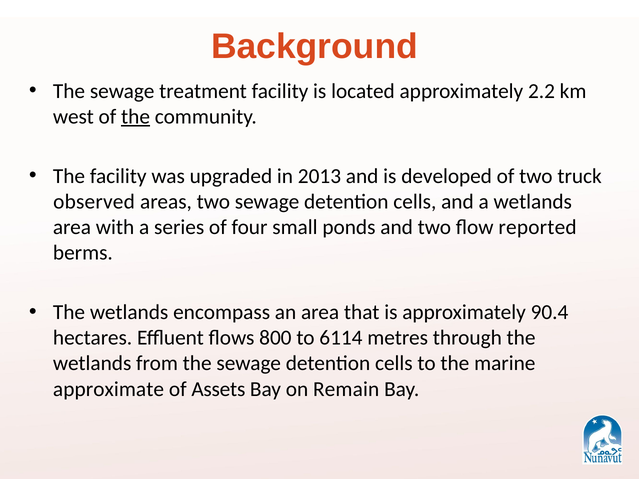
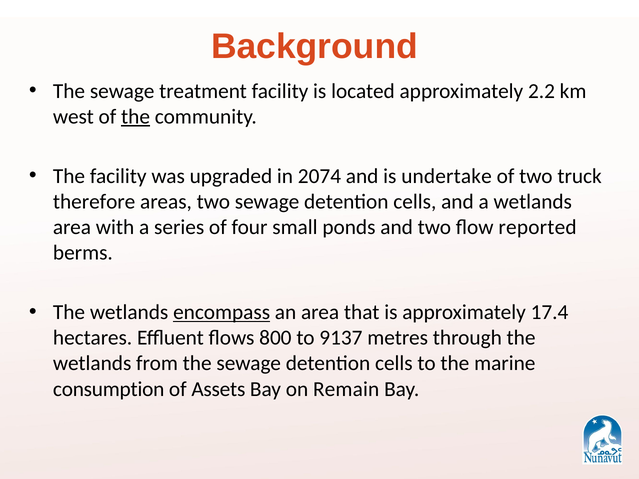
2013: 2013 -> 2074
developed: developed -> undertake
observed: observed -> therefore
encompass underline: none -> present
90.4: 90.4 -> 17.4
6114: 6114 -> 9137
approximate: approximate -> consumption
